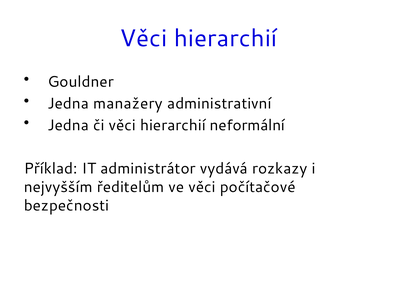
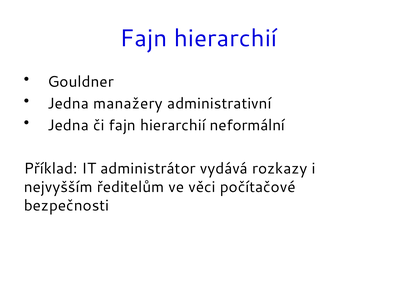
Věci at (143, 38): Věci -> Fajn
či věci: věci -> fajn
